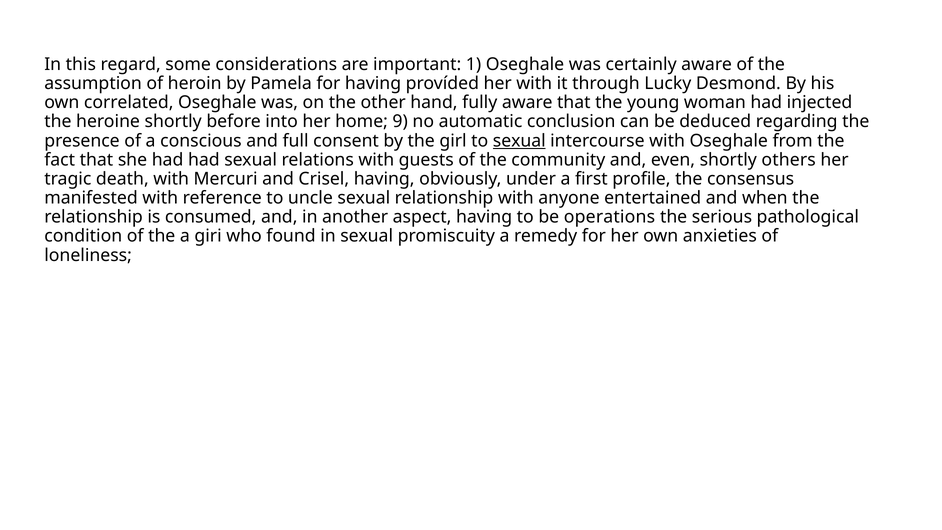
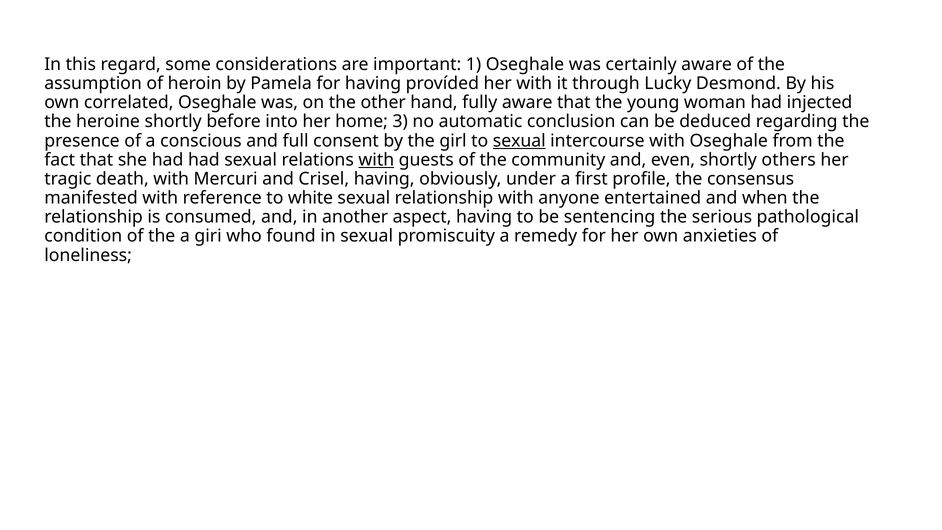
9: 9 -> 3
with at (376, 160) underline: none -> present
uncle: uncle -> white
operations: operations -> sentencing
